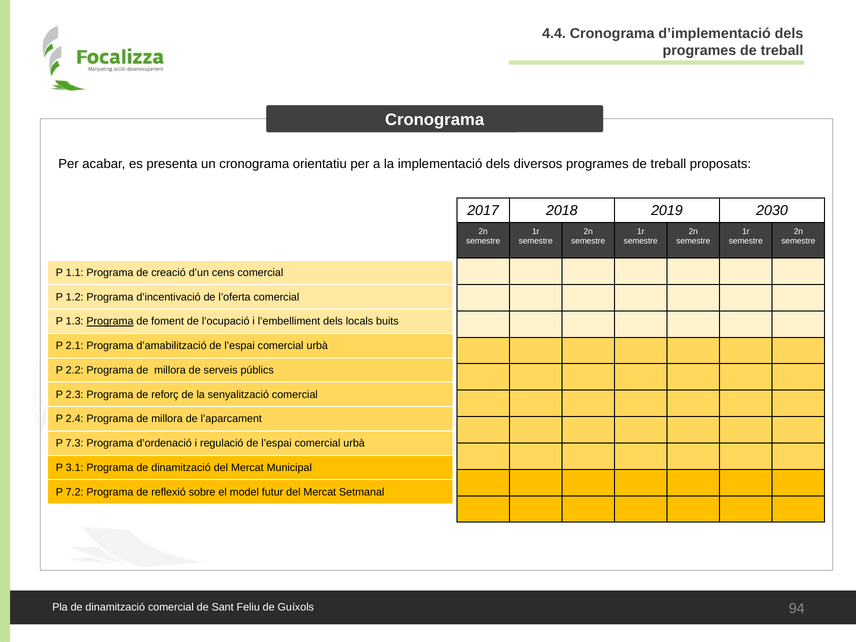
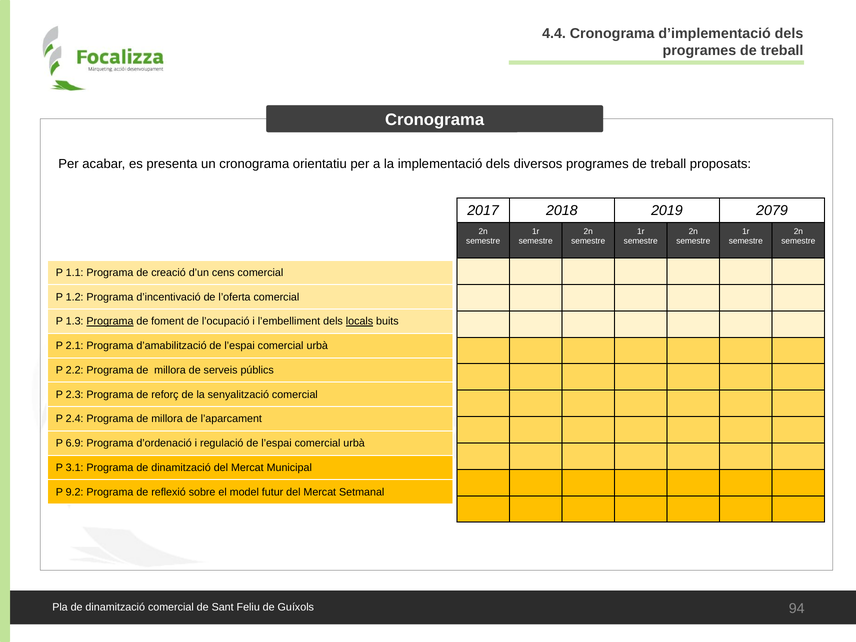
2030: 2030 -> 2079
locals underline: none -> present
7.3: 7.3 -> 6.9
7.2: 7.2 -> 9.2
